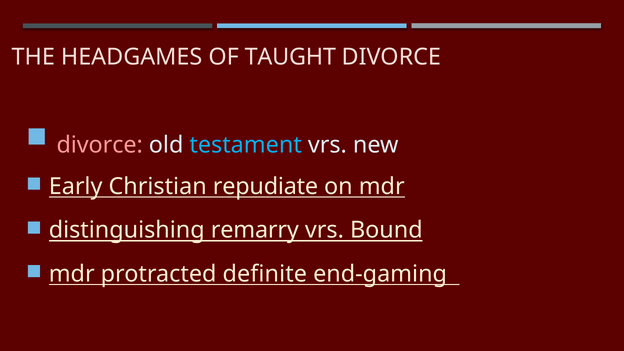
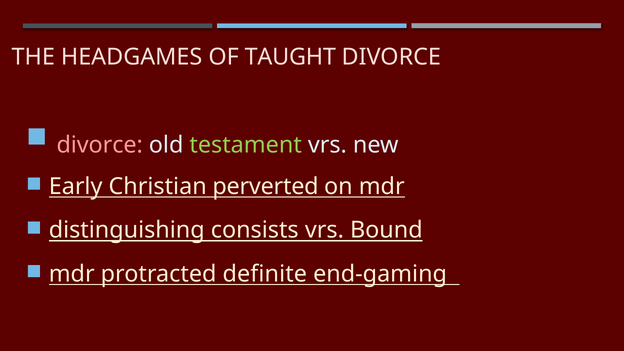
testament colour: light blue -> light green
repudiate: repudiate -> perverted
remarry: remarry -> consists
